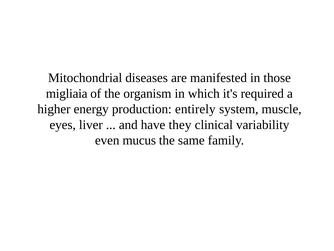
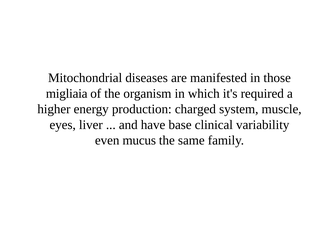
entirely: entirely -> charged
they: they -> base
